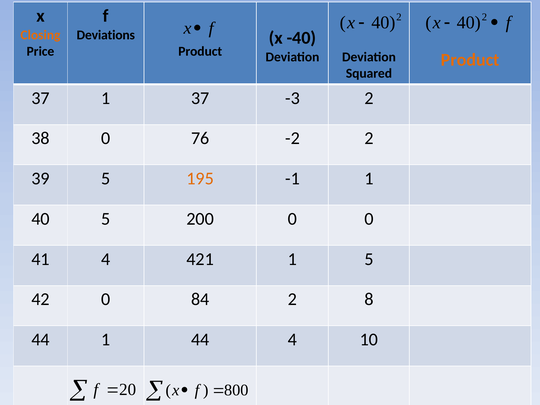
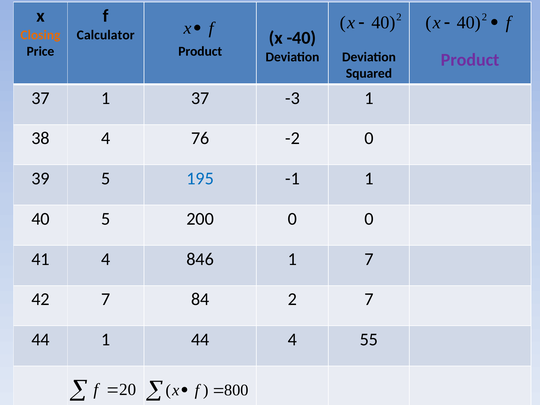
Deviations: Deviations -> Calculator
Product at (470, 60) colour: orange -> purple
-3 2: 2 -> 1
38 0: 0 -> 4
-2 2: 2 -> 0
195 colour: orange -> blue
421: 421 -> 846
1 5: 5 -> 7
42 0: 0 -> 7
2 8: 8 -> 7
10: 10 -> 55
